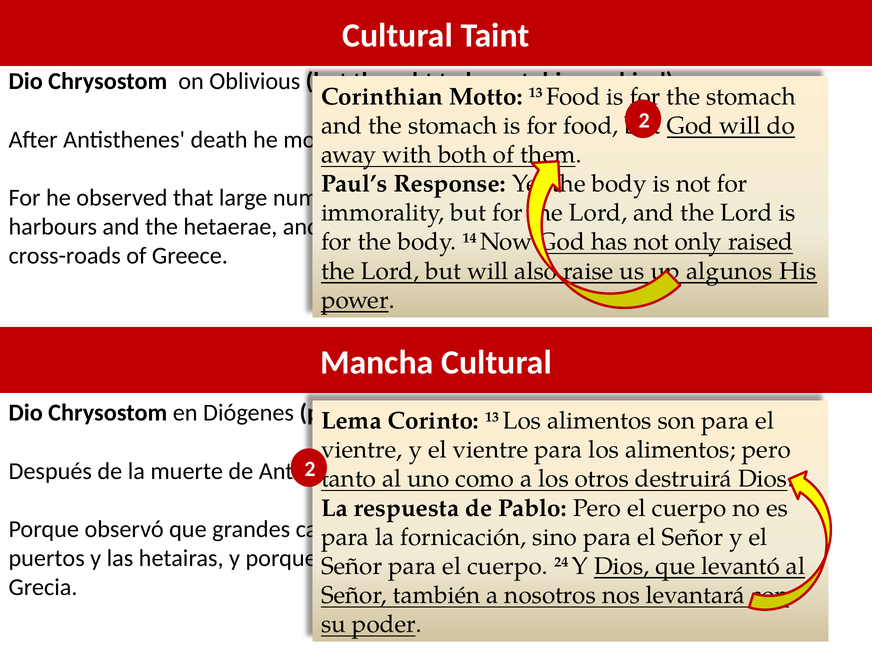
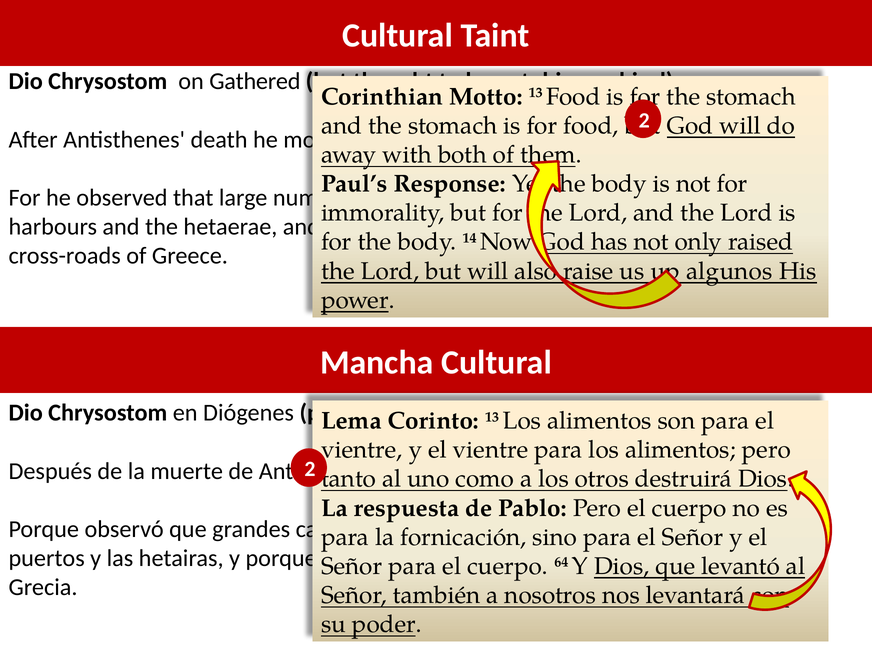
on Oblivious: Oblivious -> Gathered
24: 24 -> 64
